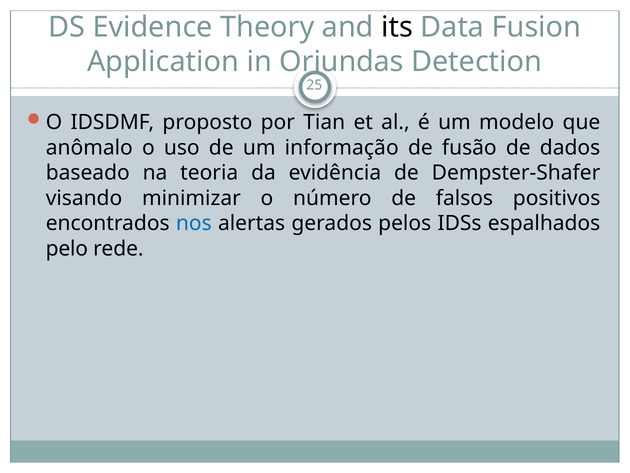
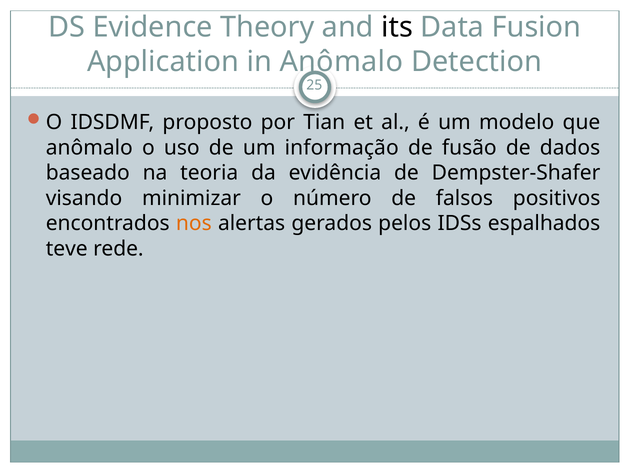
in Oriundas: Oriundas -> Anômalo
nos colour: blue -> orange
pelo: pelo -> teve
